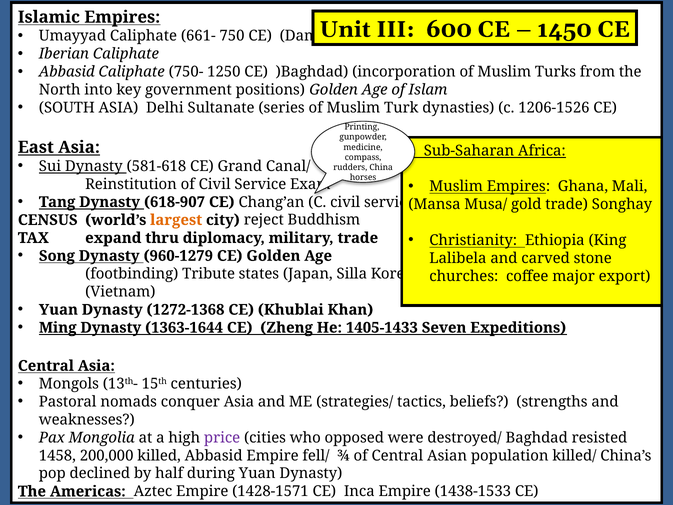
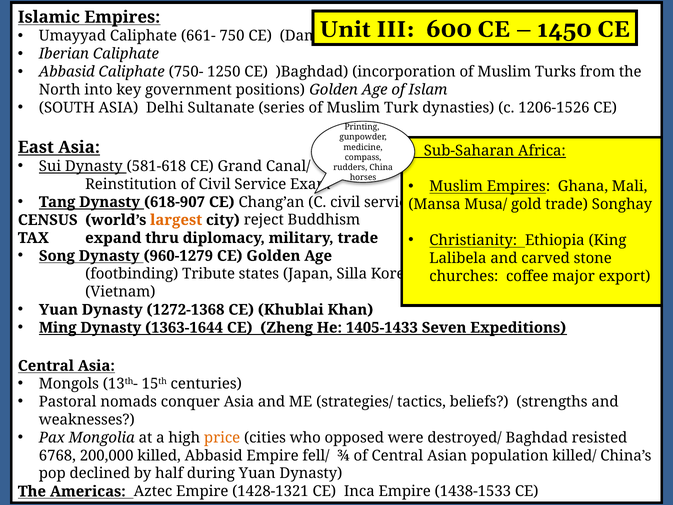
price colour: purple -> orange
1458: 1458 -> 6768
1428-1571: 1428-1571 -> 1428-1321
